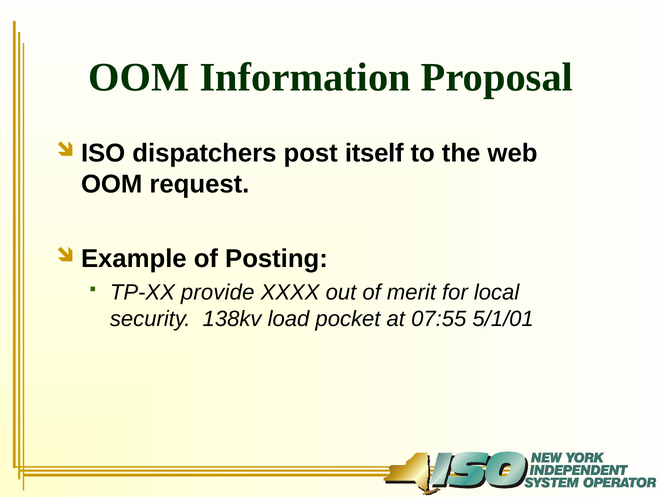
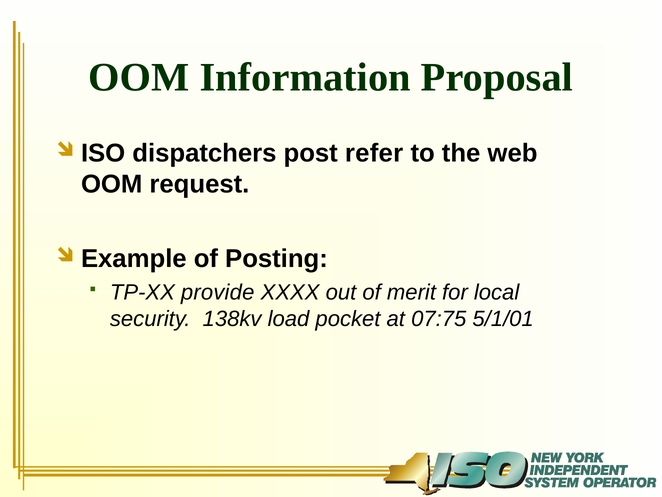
itself: itself -> refer
07:55: 07:55 -> 07:75
